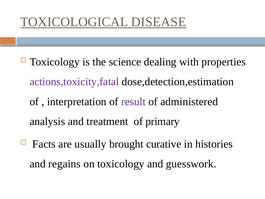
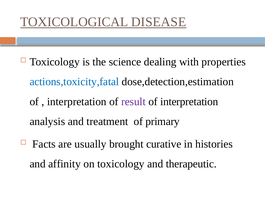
actions,toxicity,fatal colour: purple -> blue
of administered: administered -> interpretation
regains: regains -> affinity
guesswork: guesswork -> therapeutic
